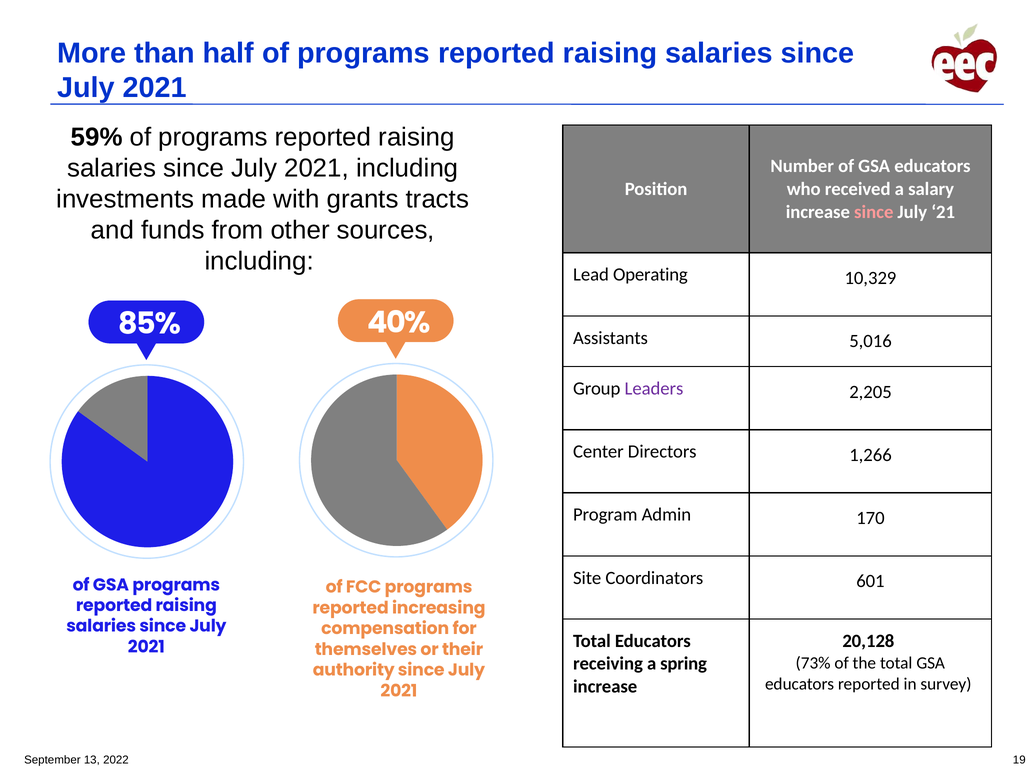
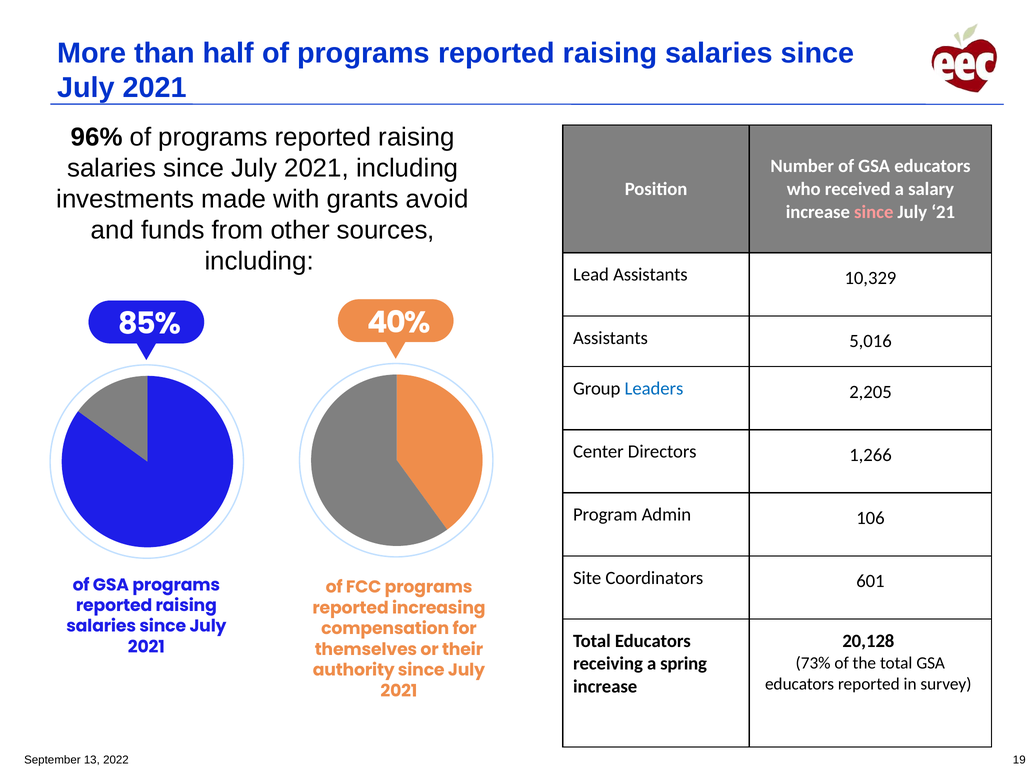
59%: 59% -> 96%
tracts: tracts -> avoid
Lead Operating: Operating -> Assistants
Leaders colour: purple -> blue
170: 170 -> 106
